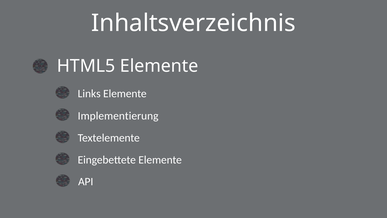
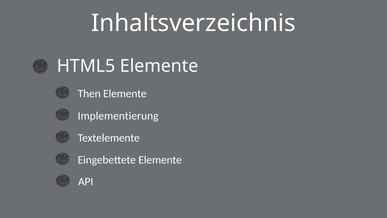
Links: Links -> Then
